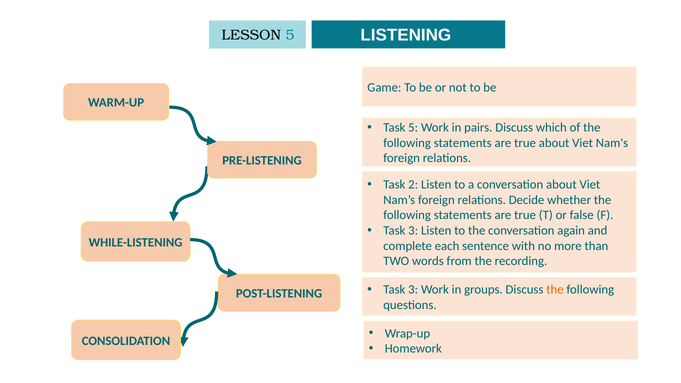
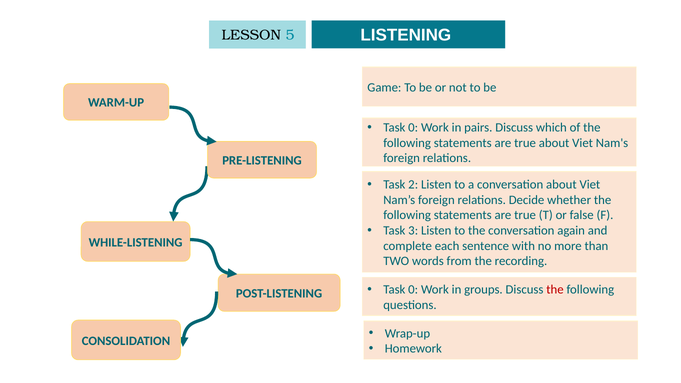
5 at (413, 128): 5 -> 0
3 at (413, 290): 3 -> 0
the at (555, 290) colour: orange -> red
